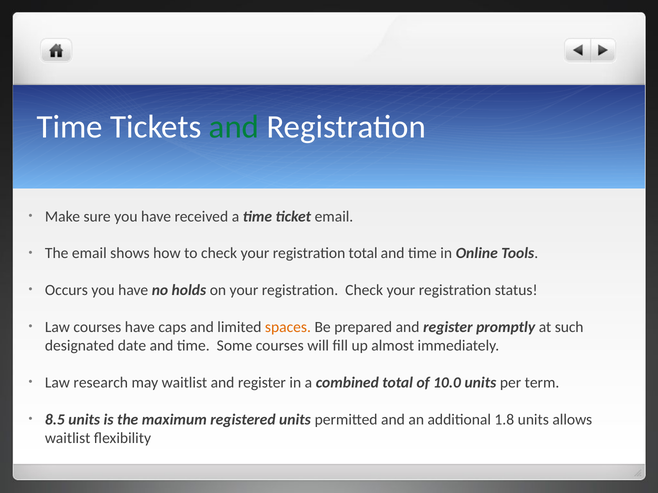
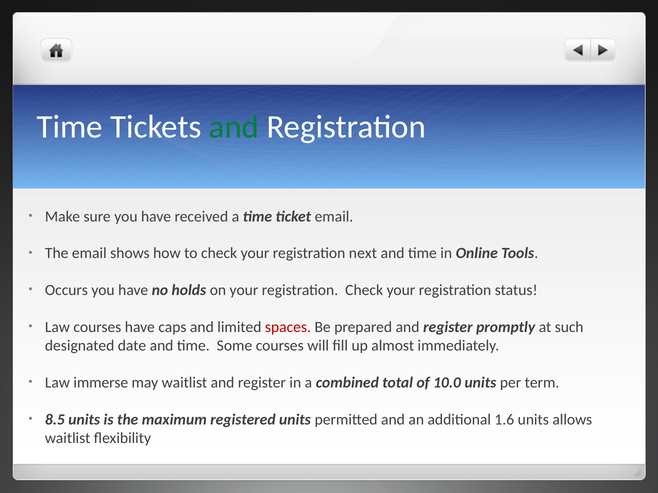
registration total: total -> next
spaces colour: orange -> red
research: research -> immerse
1.8: 1.8 -> 1.6
